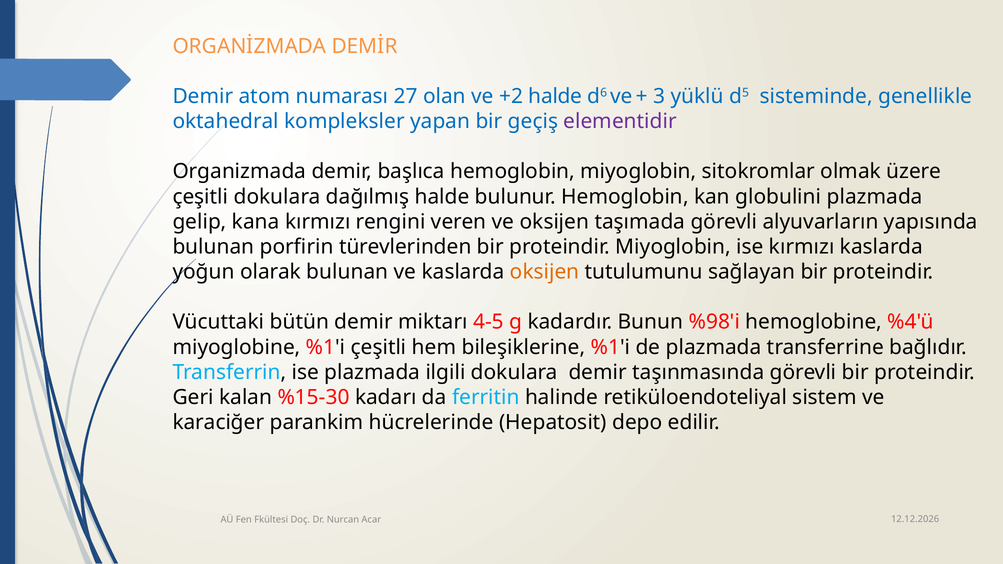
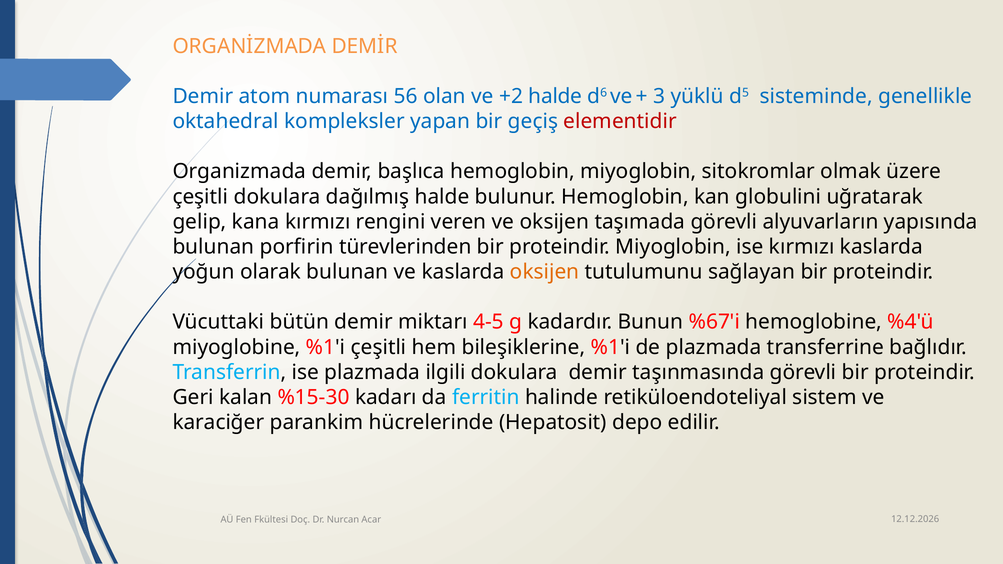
27: 27 -> 56
elementidir colour: purple -> red
globulini plazmada: plazmada -> uğratarak
%98'i: %98'i -> %67'i
